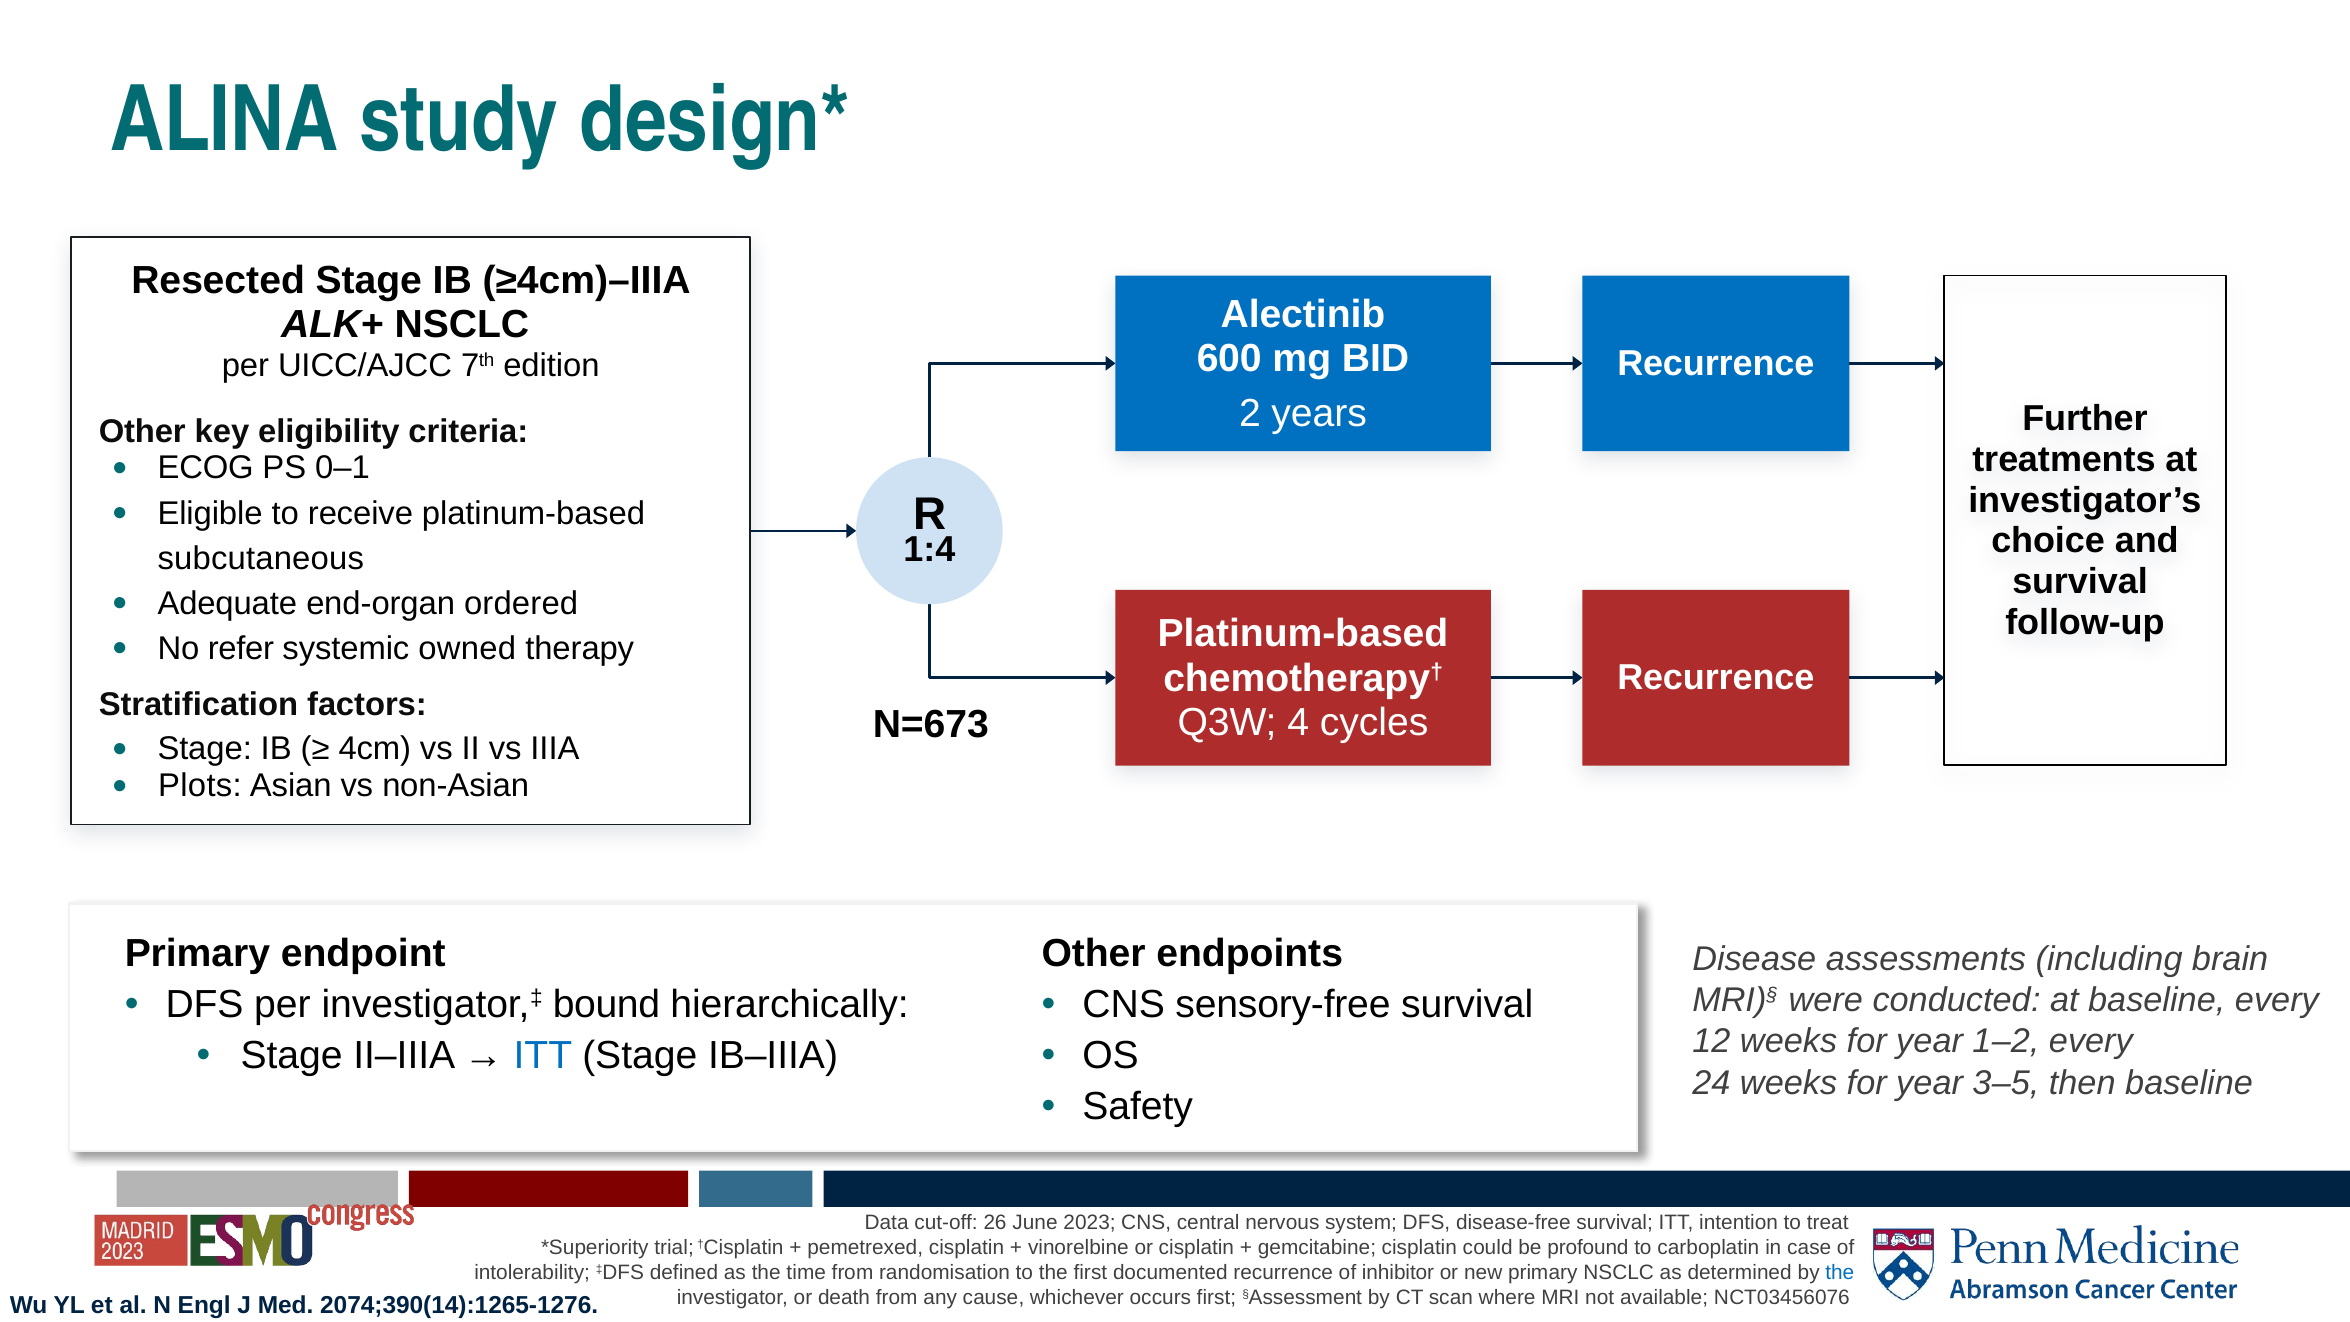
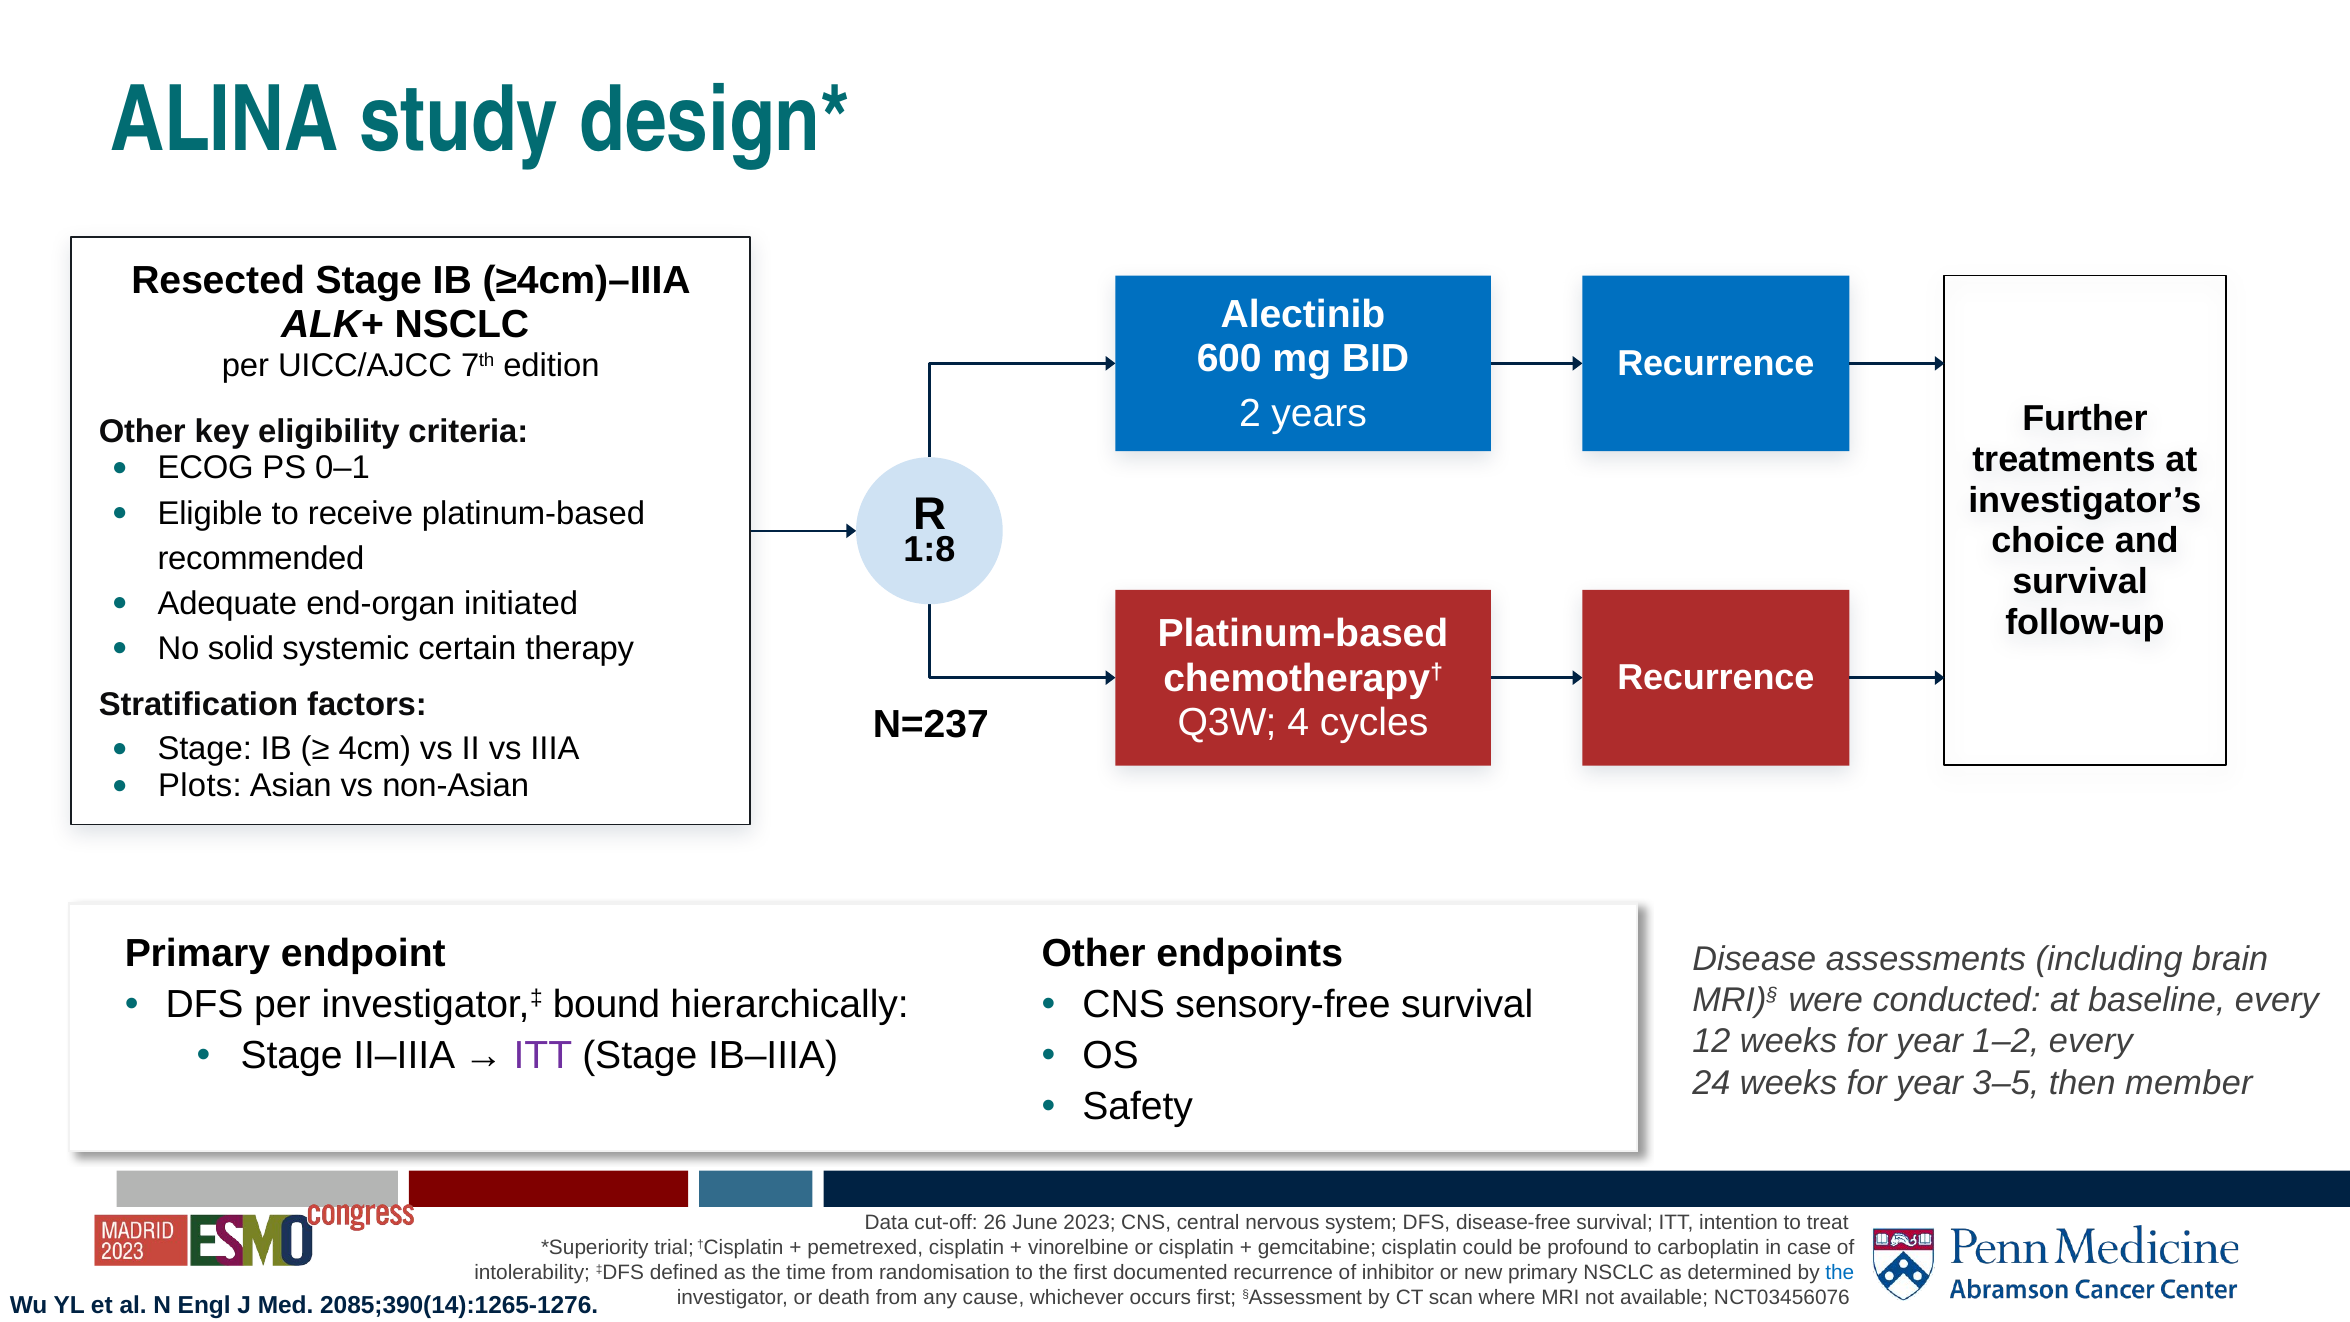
1:4: 1:4 -> 1:8
subcutaneous: subcutaneous -> recommended
ordered: ordered -> initiated
refer: refer -> solid
owned: owned -> certain
N=673: N=673 -> N=237
ITT at (543, 1055) colour: blue -> purple
then baseline: baseline -> member
2074;390(14):1265-1276: 2074;390(14):1265-1276 -> 2085;390(14):1265-1276
